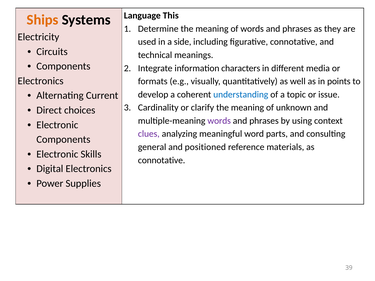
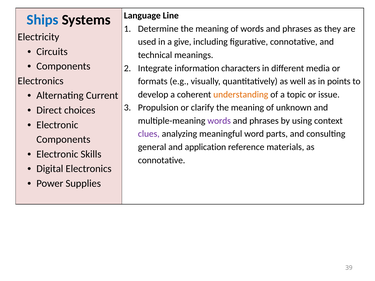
This: This -> Line
Ships colour: orange -> blue
side: side -> give
understanding colour: blue -> orange
Cardinality: Cardinality -> Propulsion
positioned: positioned -> application
